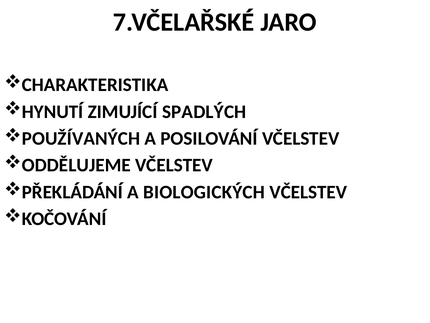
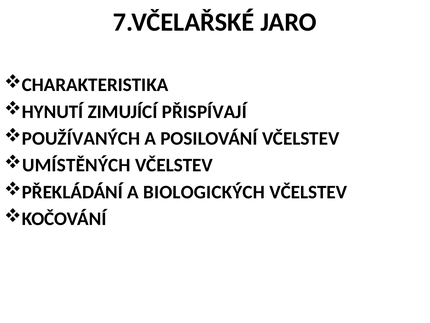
SPADLÝCH: SPADLÝCH -> PŘISPÍVAJÍ
ODDĚLUJEME: ODDĚLUJEME -> UMÍSTĚNÝCH
